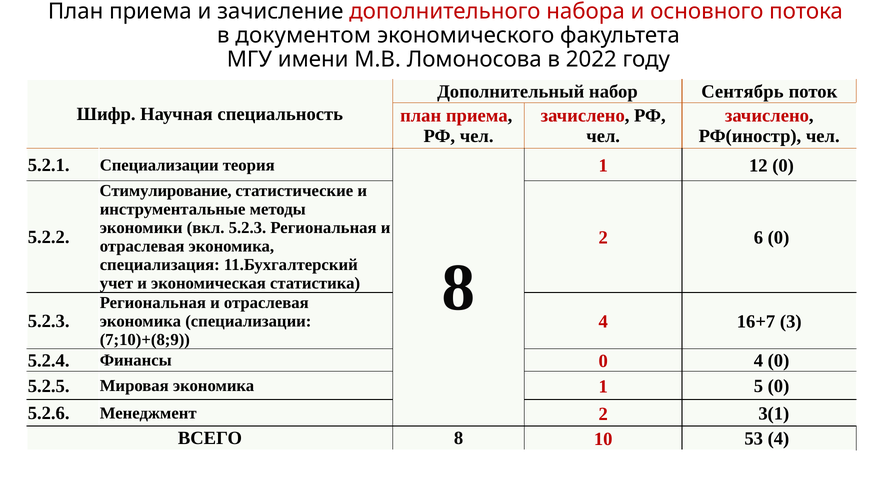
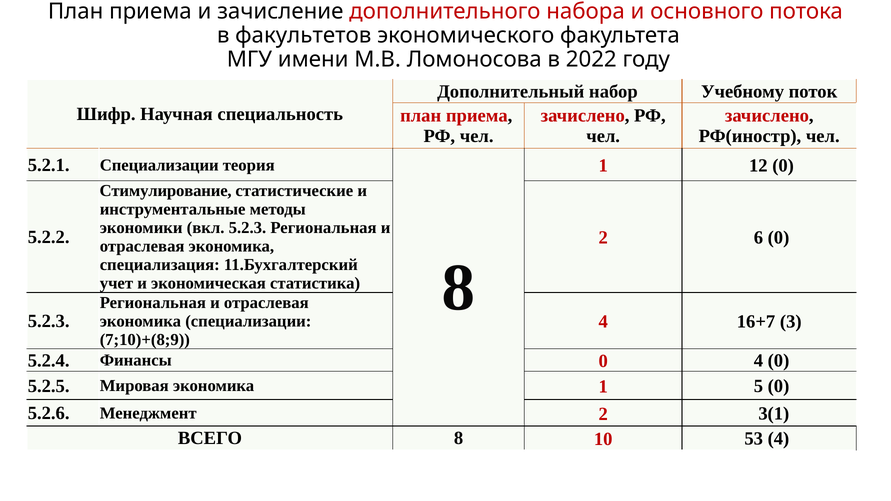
документом: документом -> факультетов
Сентябрь: Сентябрь -> Учебному
